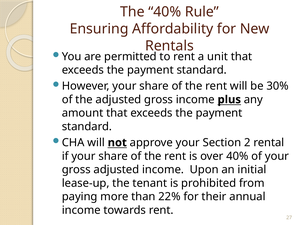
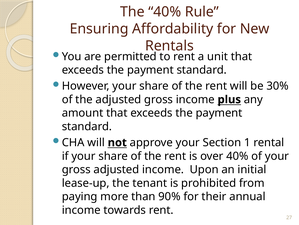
2: 2 -> 1
22%: 22% -> 90%
